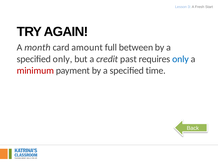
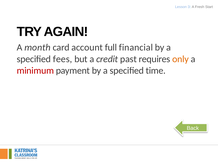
amount: amount -> account
between: between -> financial
specified only: only -> fees
only at (181, 59) colour: blue -> orange
